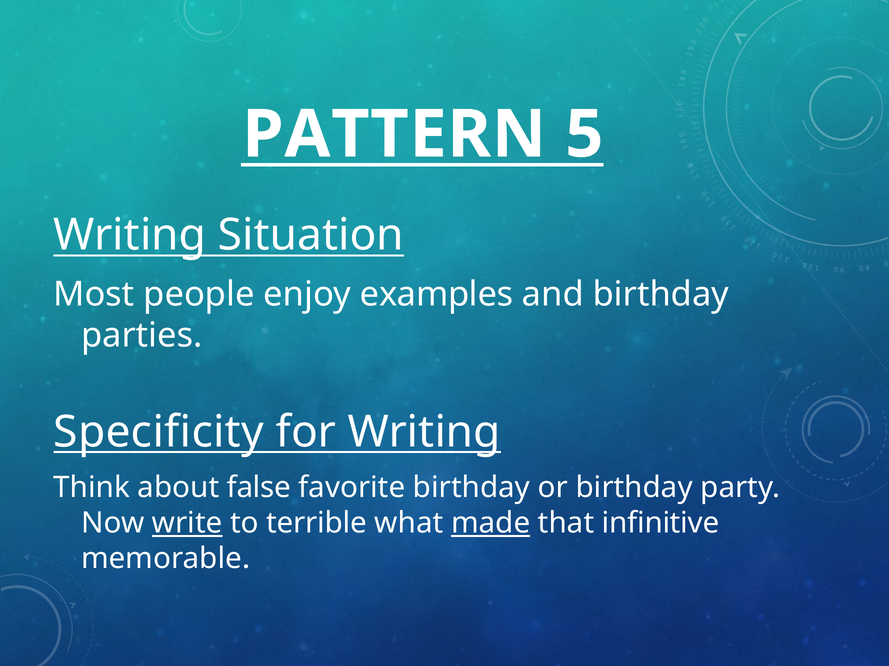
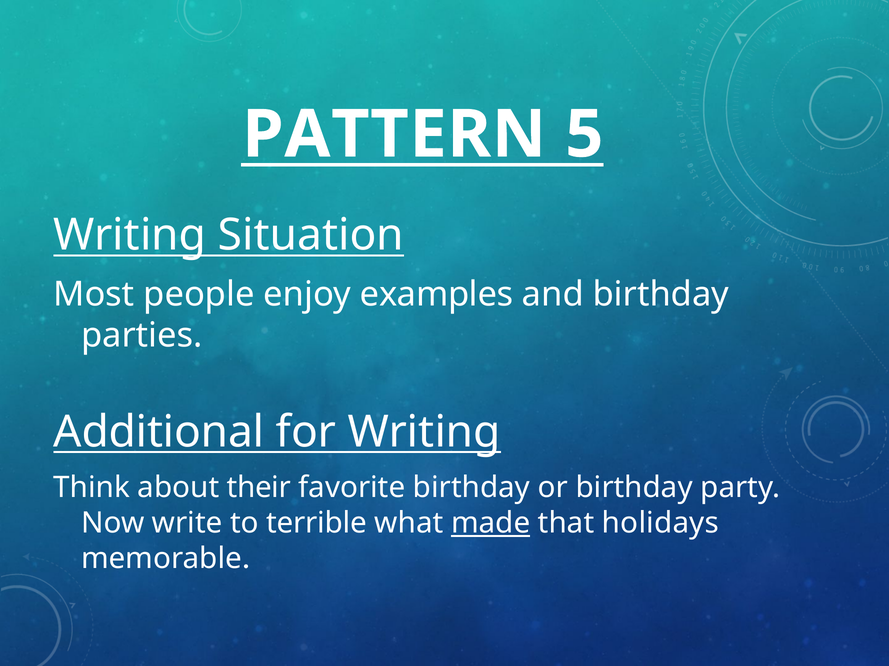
Specificity: Specificity -> Additional
false: false -> their
write underline: present -> none
infinitive: infinitive -> holidays
